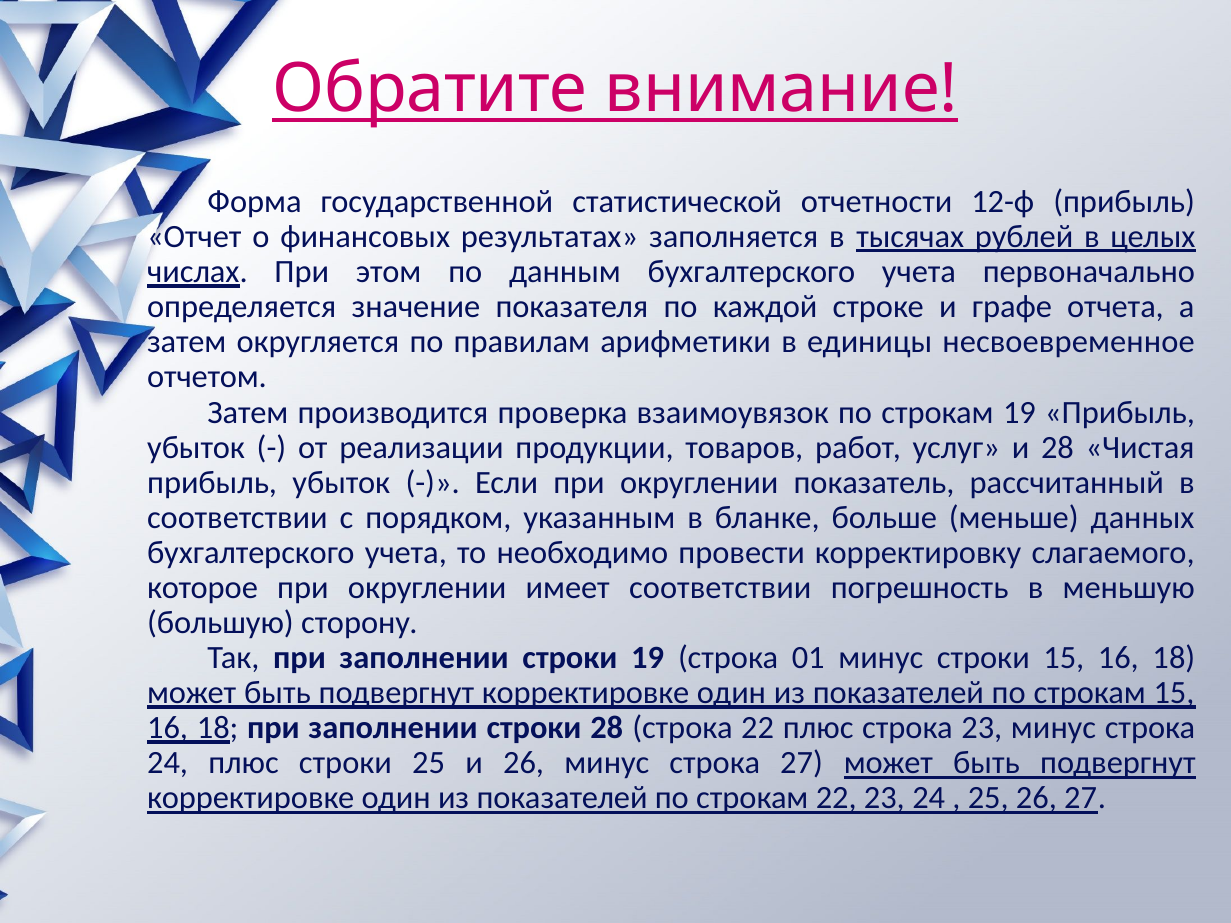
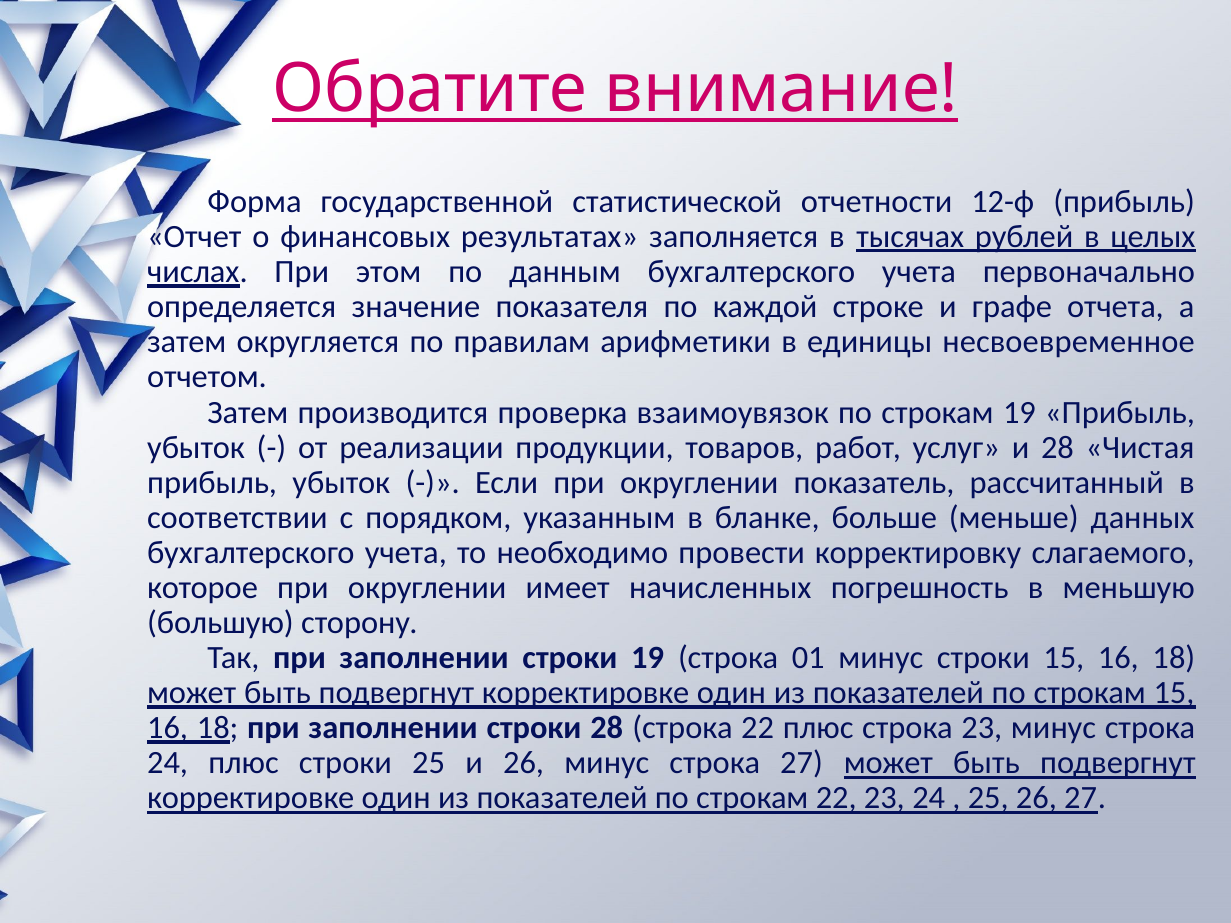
имеет соответствии: соответствии -> начисленных
